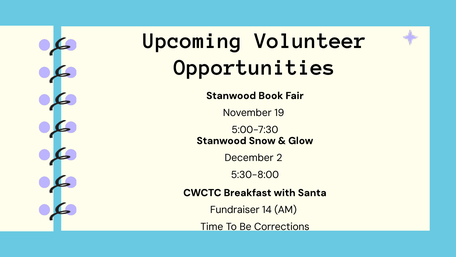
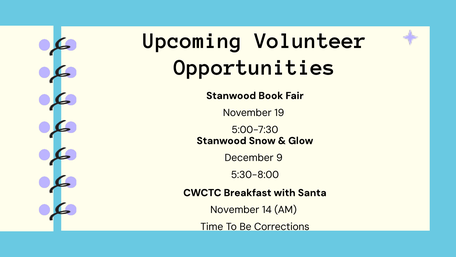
2: 2 -> 9
Fundraiser at (235, 209): Fundraiser -> November
